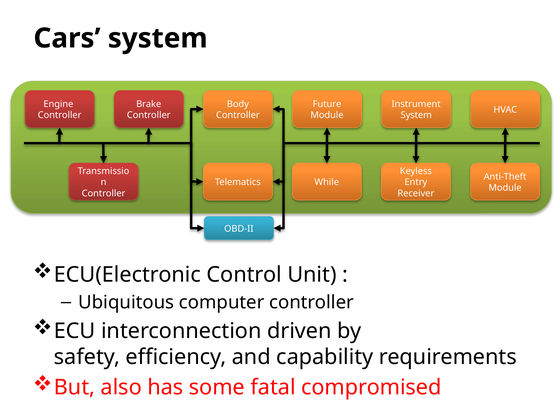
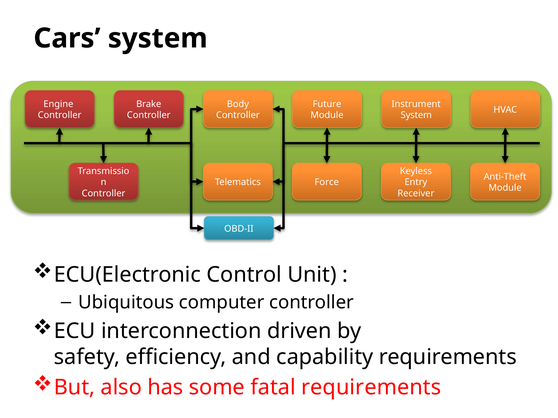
While: While -> Force
fatal compromised: compromised -> requirements
